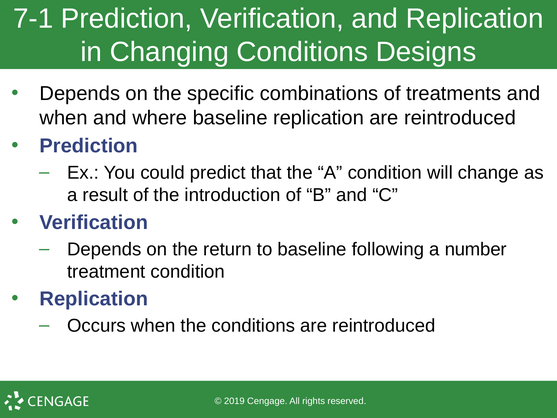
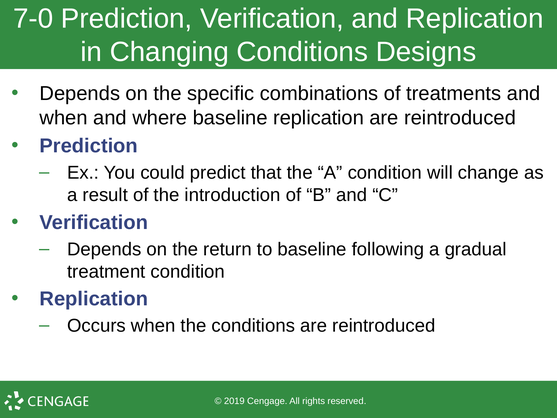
7-1: 7-1 -> 7-0
number: number -> gradual
